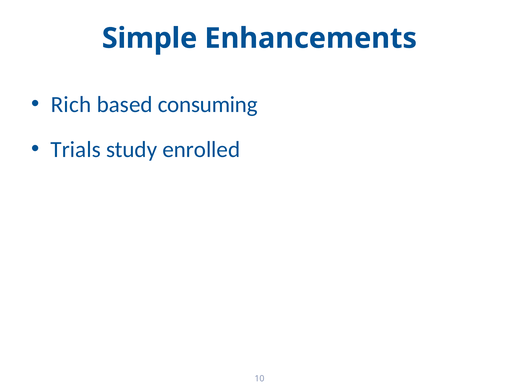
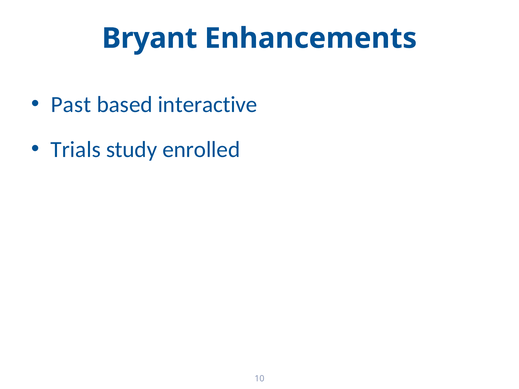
Simple: Simple -> Bryant
Rich: Rich -> Past
consuming: consuming -> interactive
